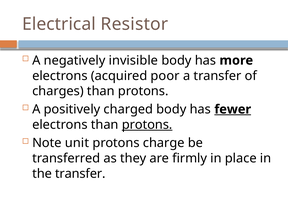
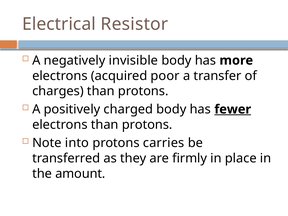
protons at (147, 125) underline: present -> none
unit: unit -> into
charge: charge -> carries
the transfer: transfer -> amount
